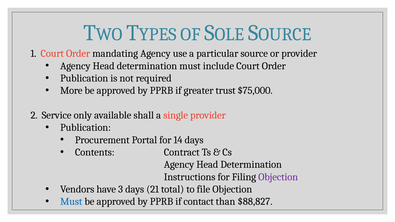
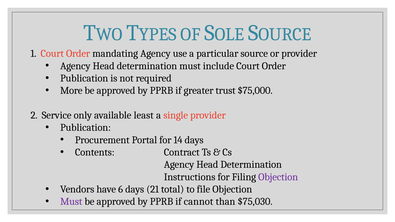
shall: shall -> least
3: 3 -> 6
Must at (71, 202) colour: blue -> purple
contact: contact -> cannot
$88,827: $88,827 -> $75,030
